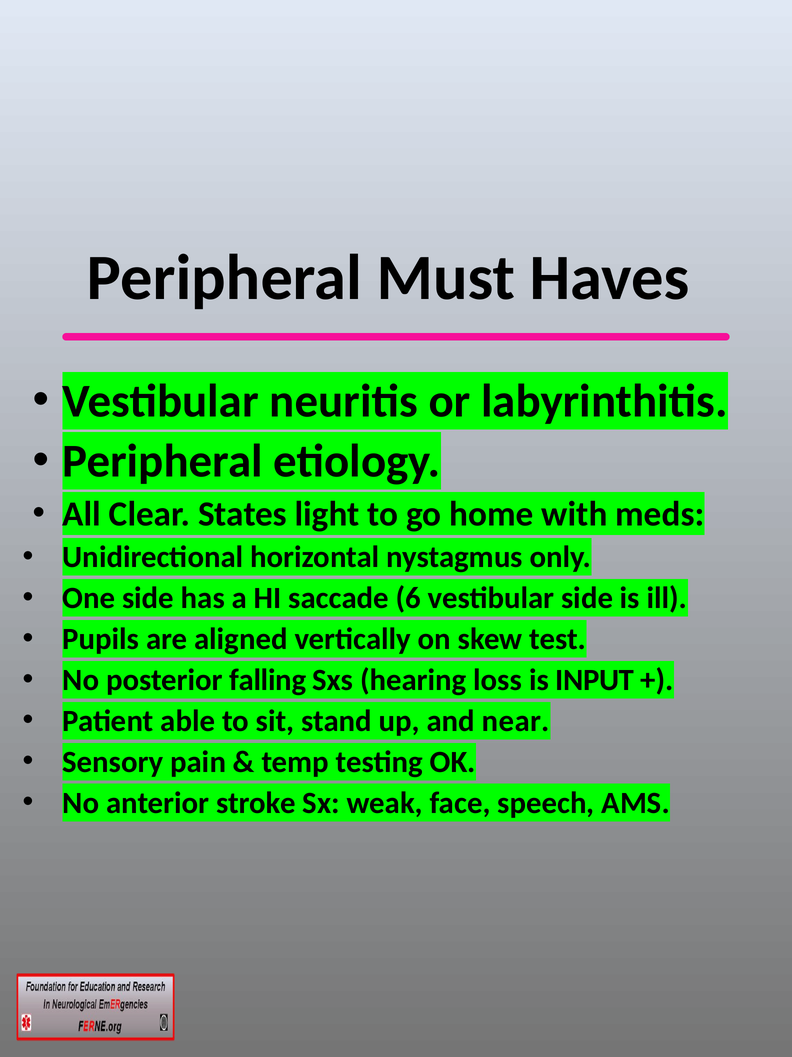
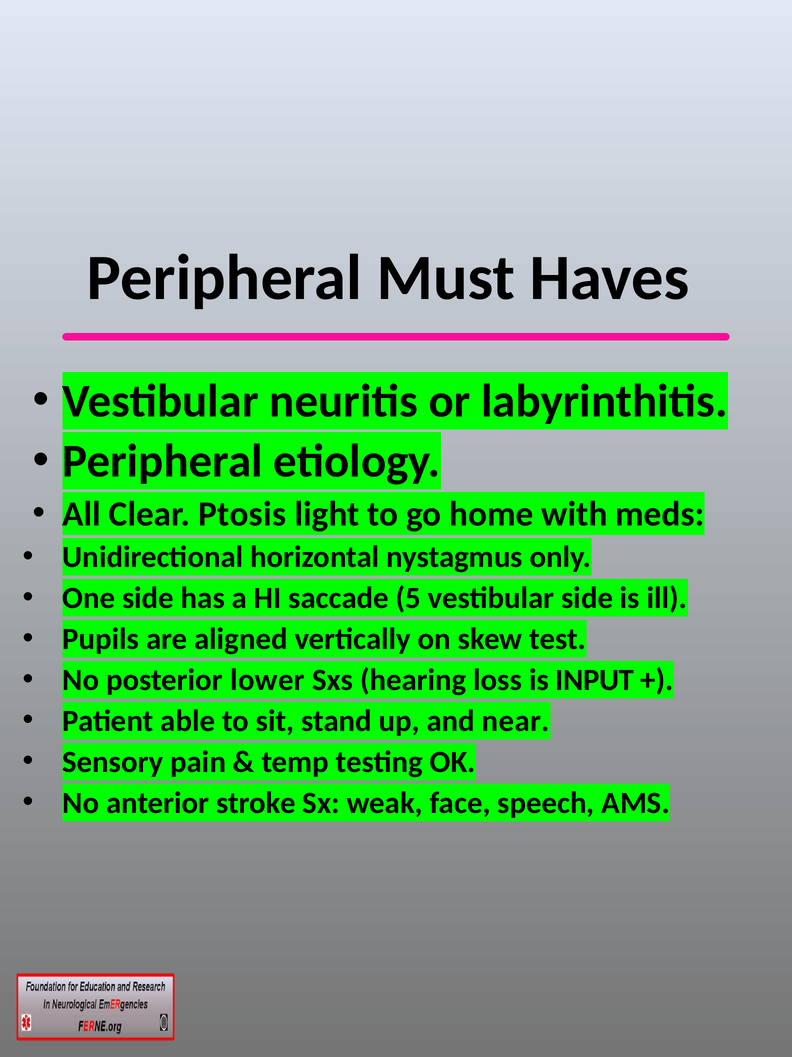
States: States -> Ptosis
6: 6 -> 5
falling: falling -> lower
